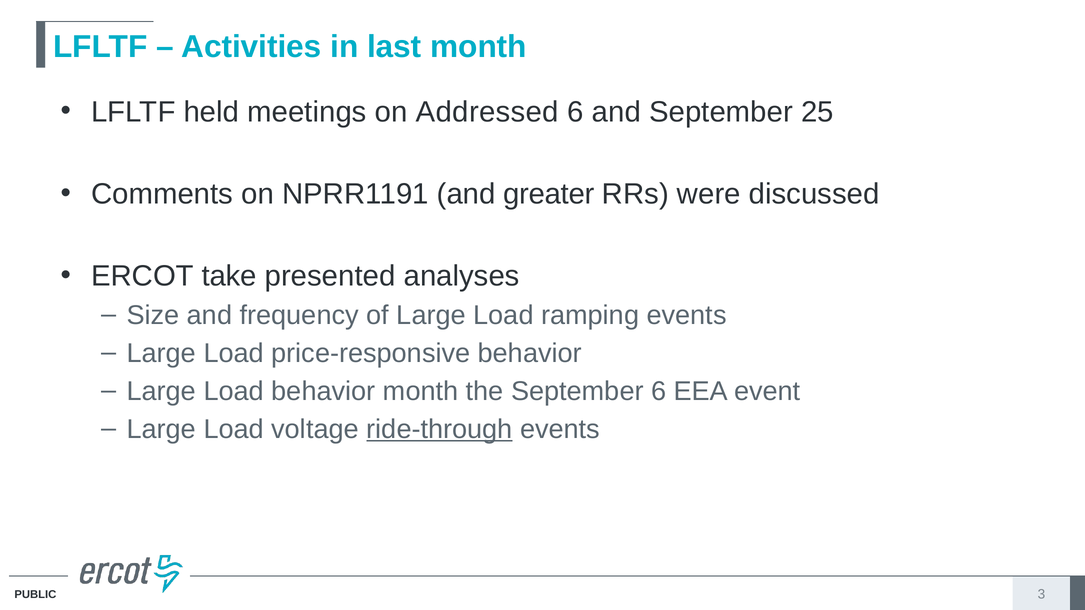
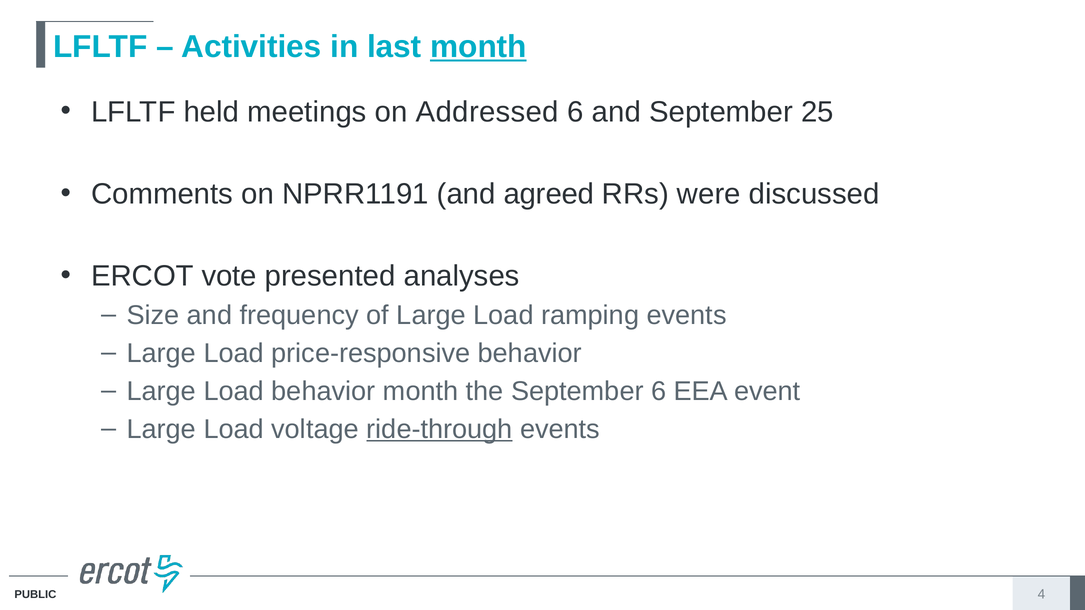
month at (478, 47) underline: none -> present
greater: greater -> agreed
take: take -> vote
3: 3 -> 4
